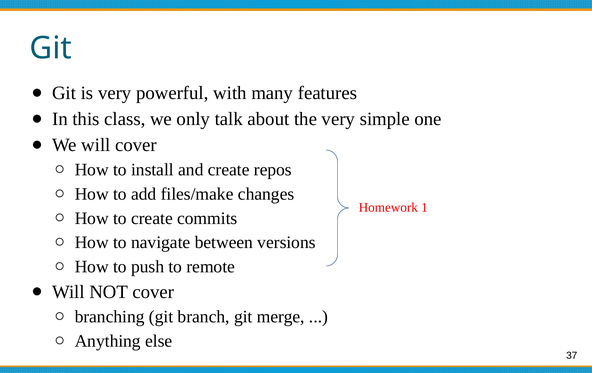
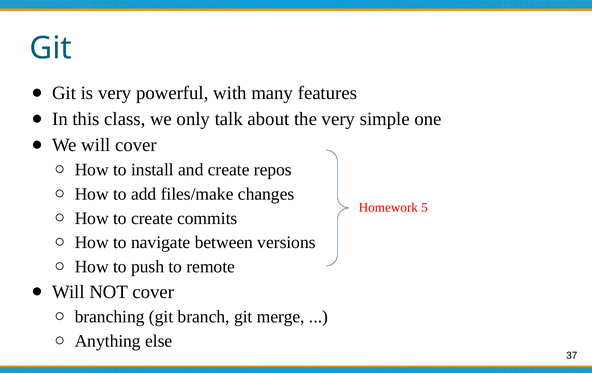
1: 1 -> 5
